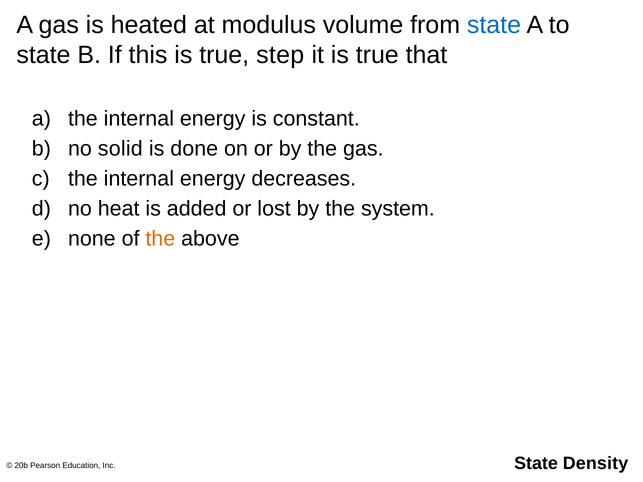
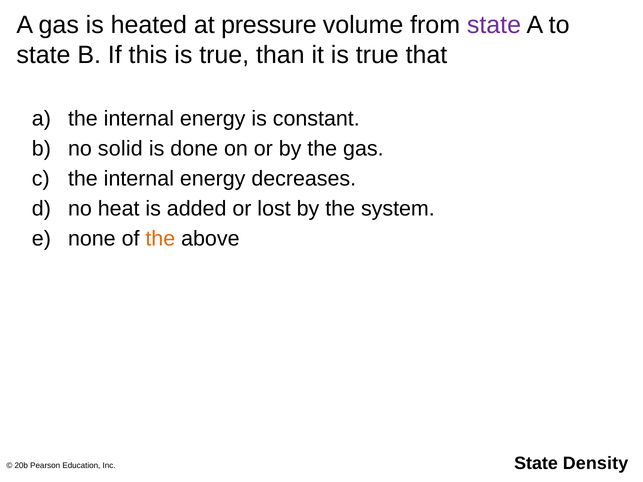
modulus: modulus -> pressure
state at (494, 25) colour: blue -> purple
step: step -> than
